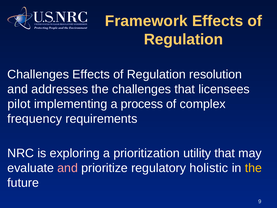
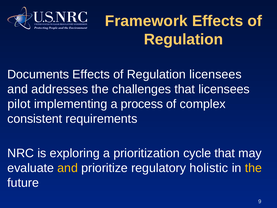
Challenges at (38, 74): Challenges -> Documents
Regulation resolution: resolution -> licensees
frequency: frequency -> consistent
utility: utility -> cycle
and at (68, 168) colour: pink -> yellow
